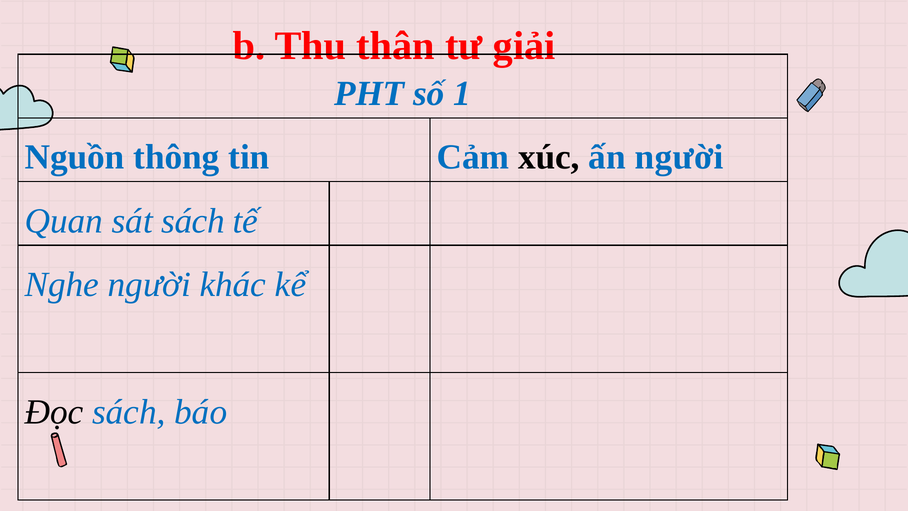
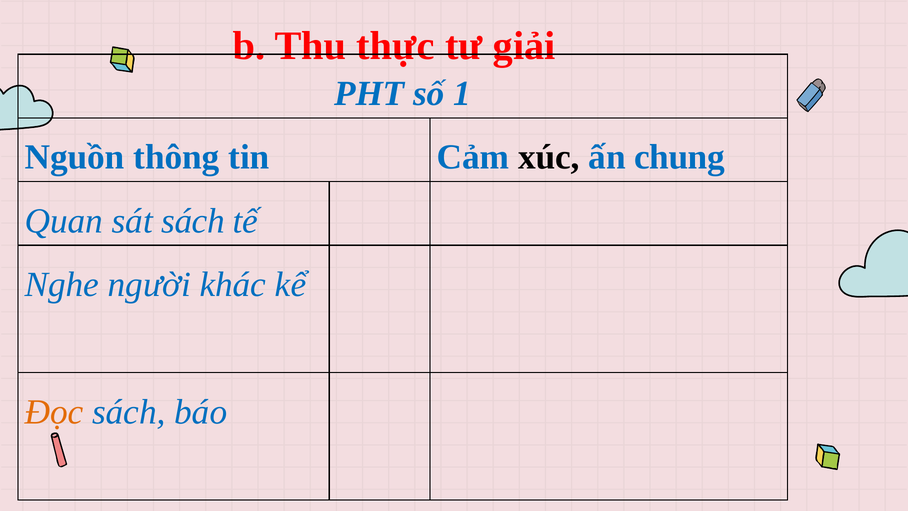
thân: thân -> thực
ấn người: người -> chung
Đọc colour: black -> orange
